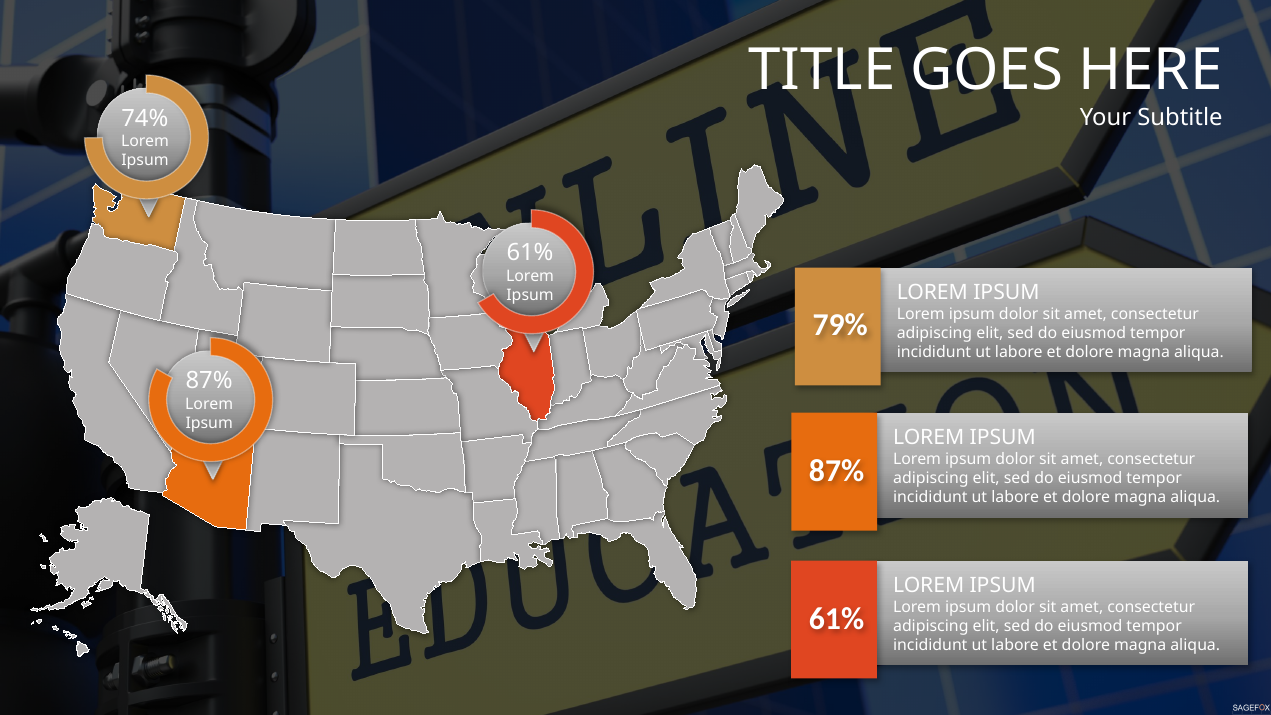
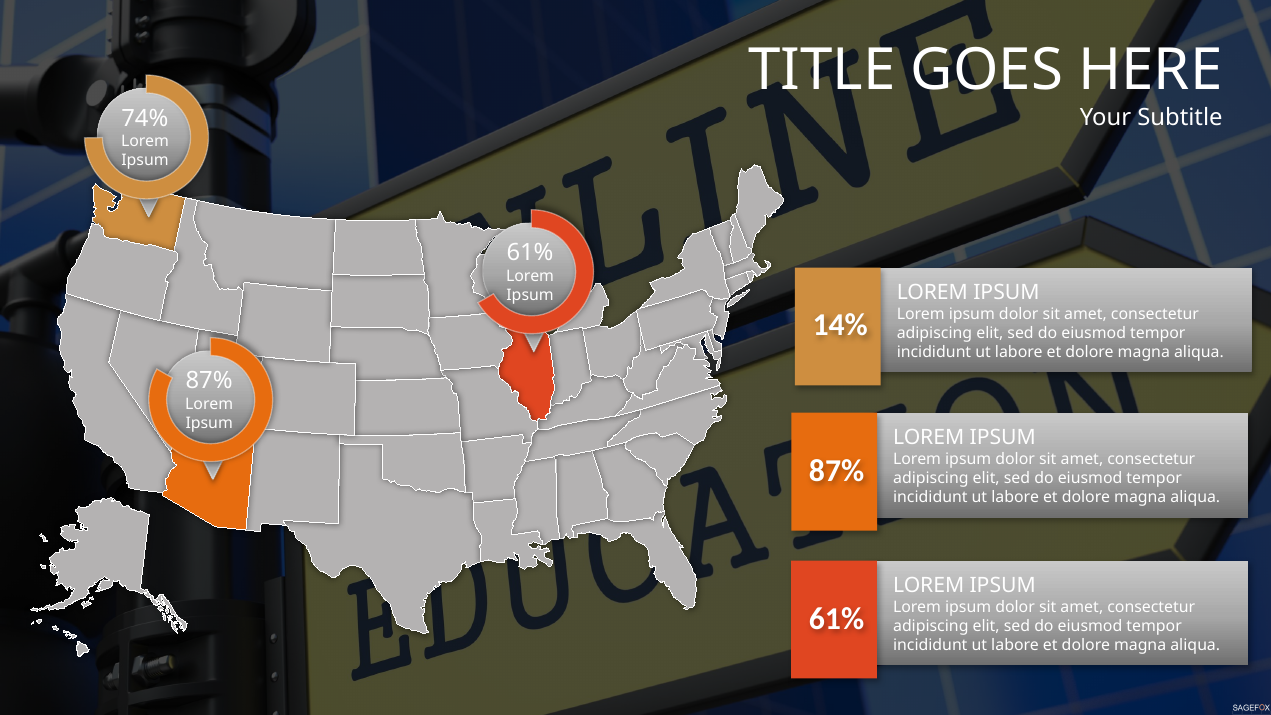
79%: 79% -> 14%
